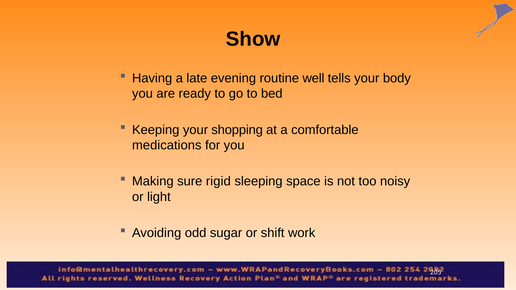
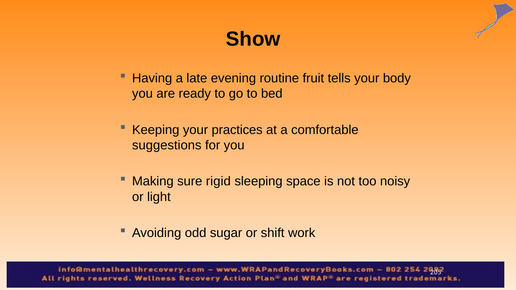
well: well -> fruit
shopping: shopping -> practices
medications: medications -> suggestions
